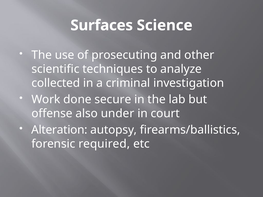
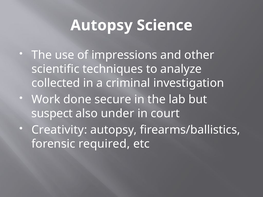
Surfaces at (102, 25): Surfaces -> Autopsy
prosecuting: prosecuting -> impressions
offense: offense -> suspect
Alteration: Alteration -> Creativity
